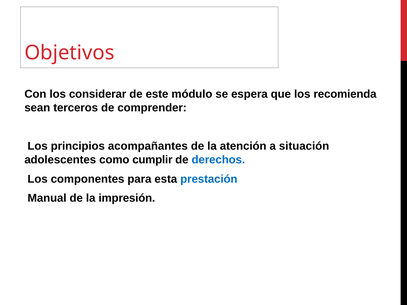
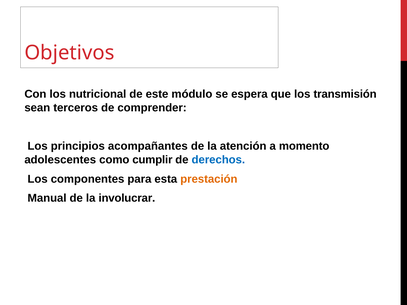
considerar: considerar -> nutricional
recomienda: recomienda -> transmisión
situación: situación -> momento
prestación colour: blue -> orange
impresión: impresión -> involucrar
